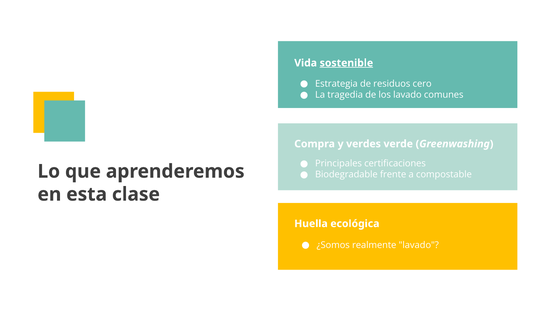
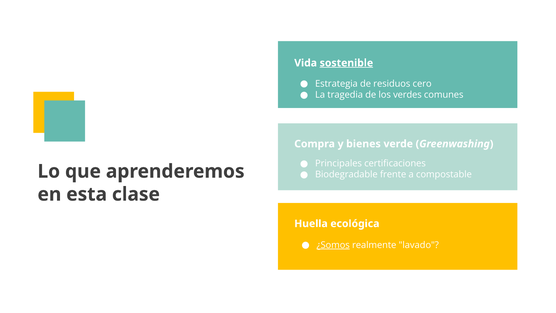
los lavado: lavado -> verdes
verdes: verdes -> bienes
¿Somos underline: none -> present
